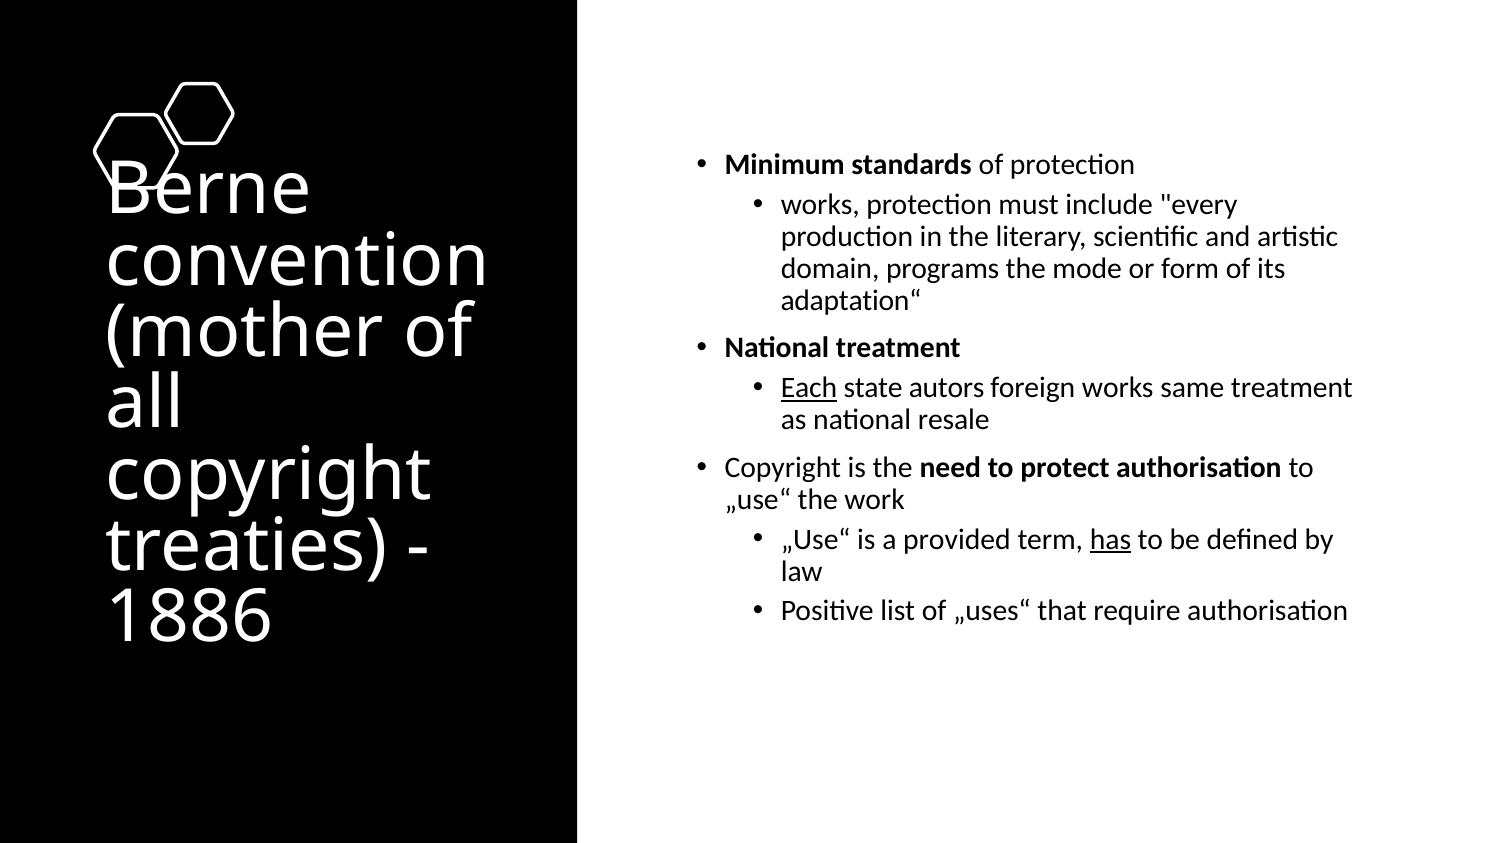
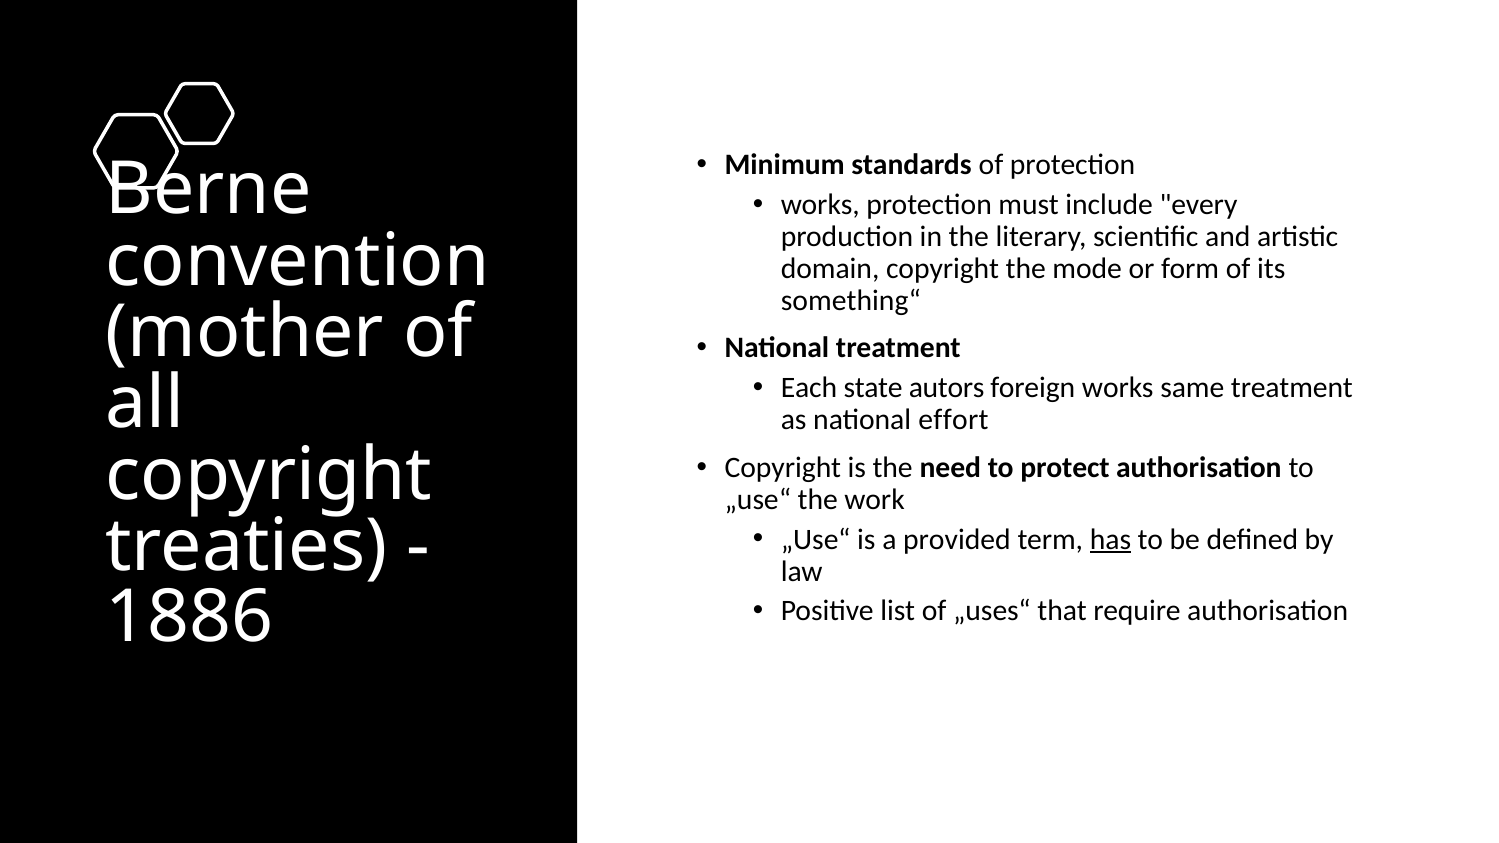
domain programs: programs -> copyright
adaptation“: adaptation“ -> something“
Each underline: present -> none
resale: resale -> effort
